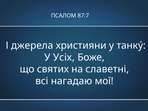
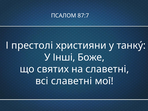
джерела: джерела -> престолі
Усіх: Усіх -> Інші
всі нагадаю: нагадаю -> славетні
